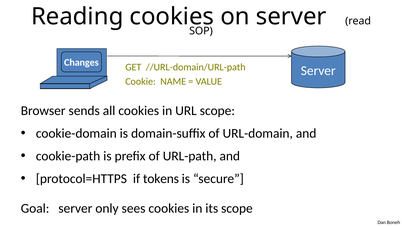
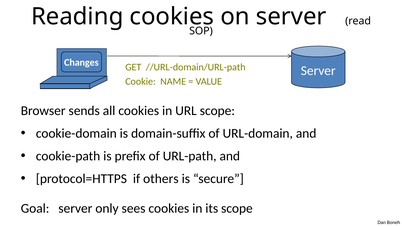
tokens: tokens -> others
